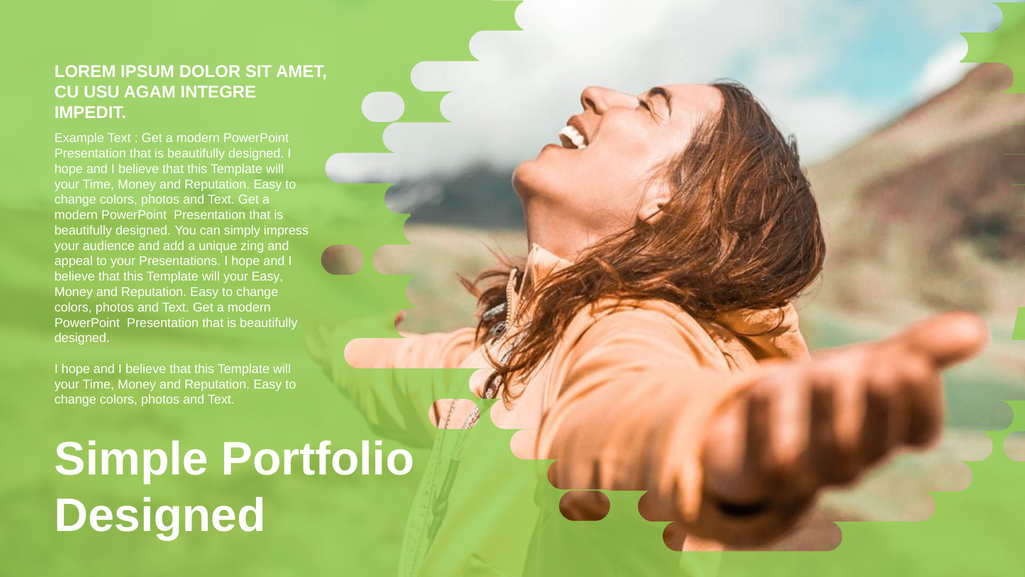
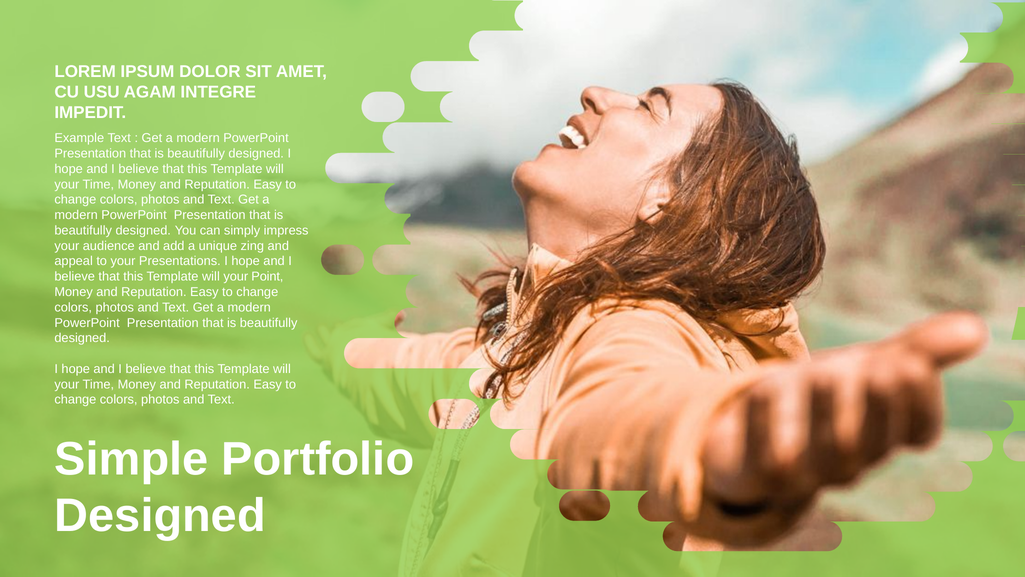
your Easy: Easy -> Point
